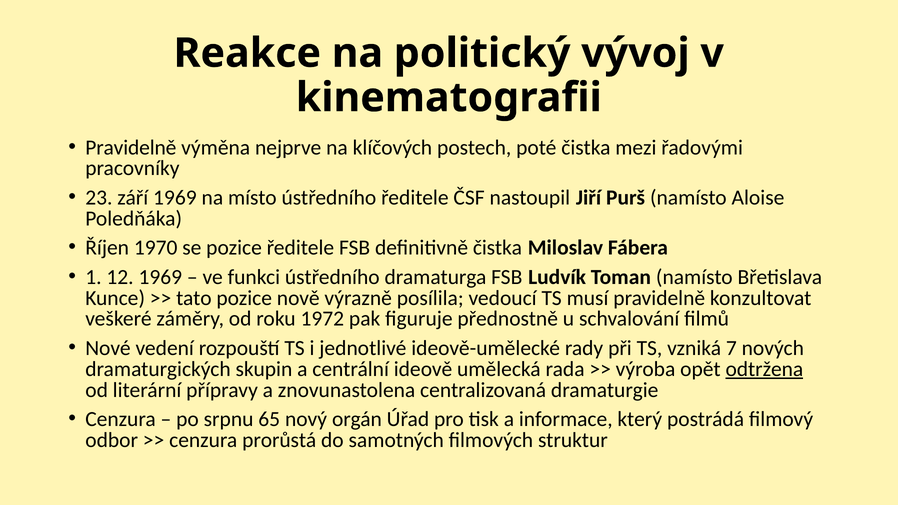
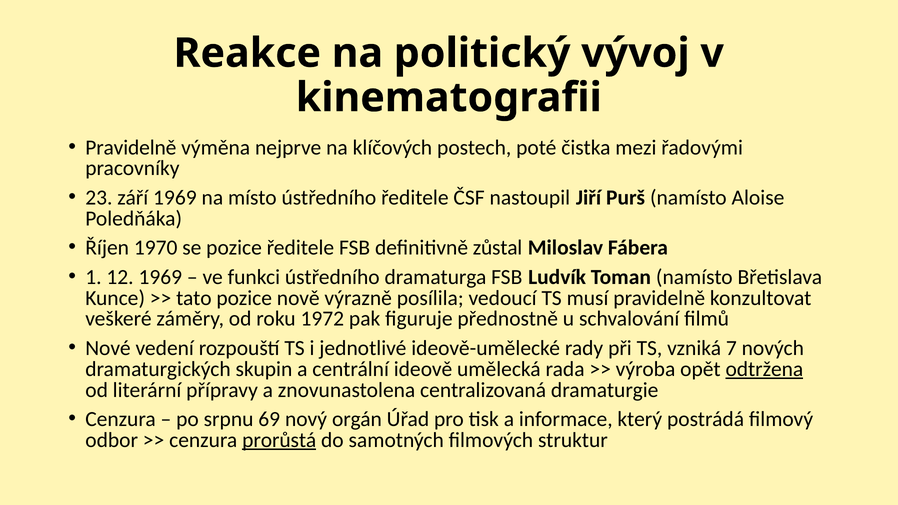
definitivně čistka: čistka -> zůstal
65: 65 -> 69
prorůstá underline: none -> present
